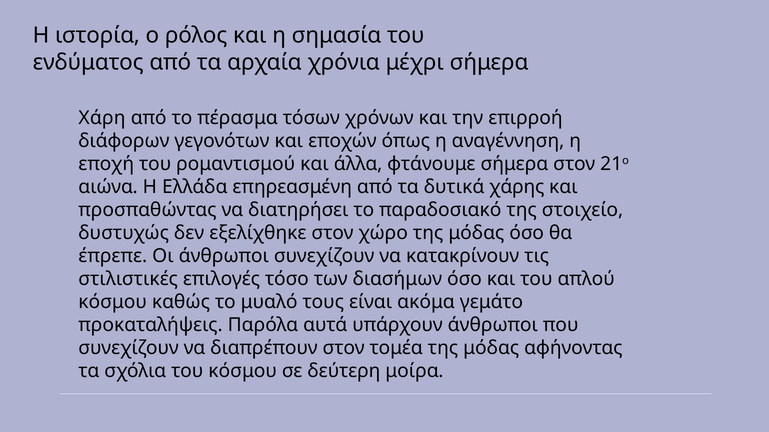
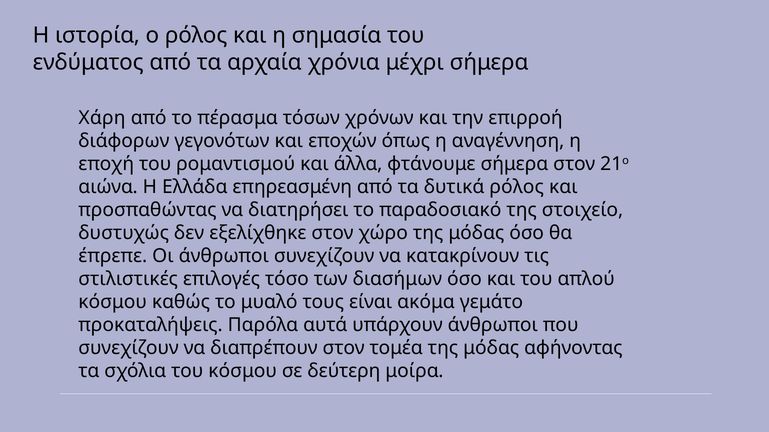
δυτικά χάρης: χάρης -> ρόλος
